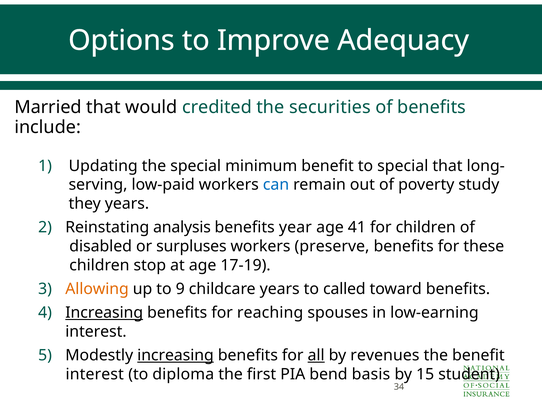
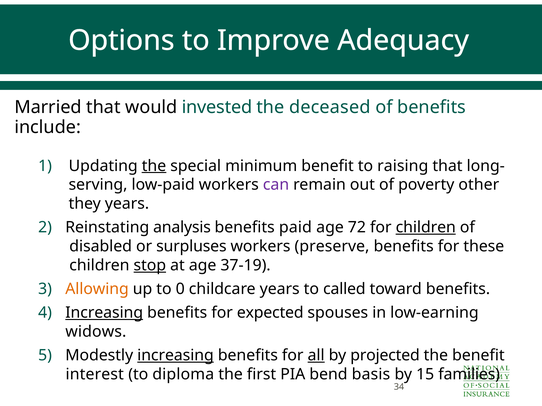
credited: credited -> invested
securities: securities -> deceased
the at (154, 166) underline: none -> present
to special: special -> raising
can colour: blue -> purple
study: study -> other
year: year -> paid
41: 41 -> 72
children at (426, 228) underline: none -> present
stop underline: none -> present
17-19: 17-19 -> 37-19
9: 9 -> 0
reaching: reaching -> expected
interest at (96, 332): interest -> widows
revenues: revenues -> projected
student: student -> families
